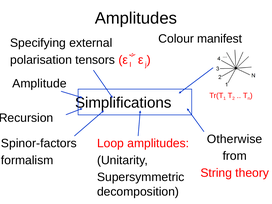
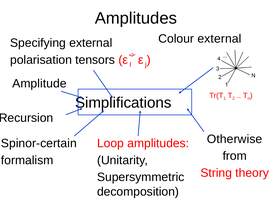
Colour manifest: manifest -> external
Spinor-factors: Spinor-factors -> Spinor-certain
